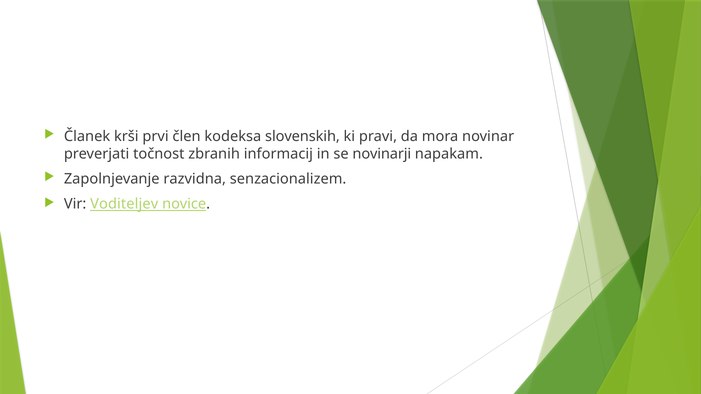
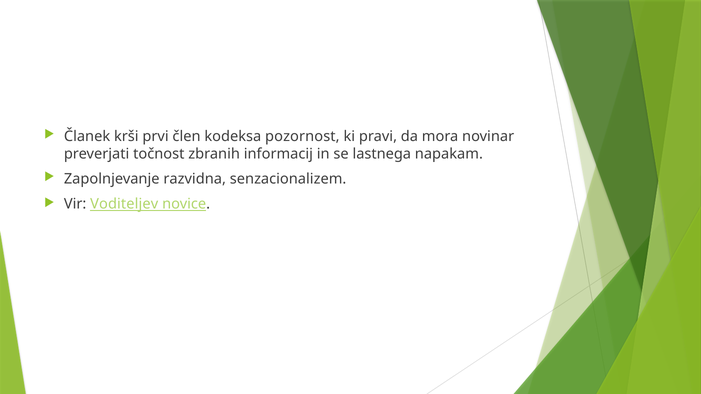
slovenskih: slovenskih -> pozornost
novinarji: novinarji -> lastnega
